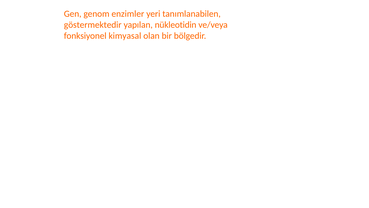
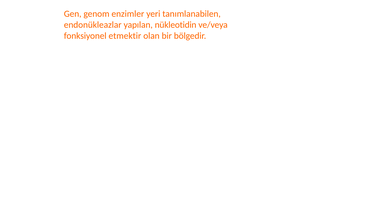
göstermektedir: göstermektedir -> endonükleazlar
kimyasal: kimyasal -> etmektir
